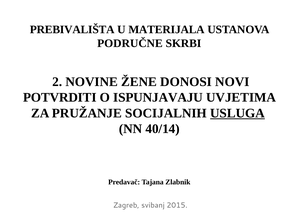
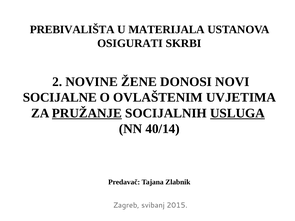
PODRUČNE: PODRUČNE -> OSIGURATI
POTVRDITI: POTVRDITI -> SOCIJALNE
ISPUNJAVAJU: ISPUNJAVAJU -> OVLAŠTENIM
PRUŽANJE underline: none -> present
